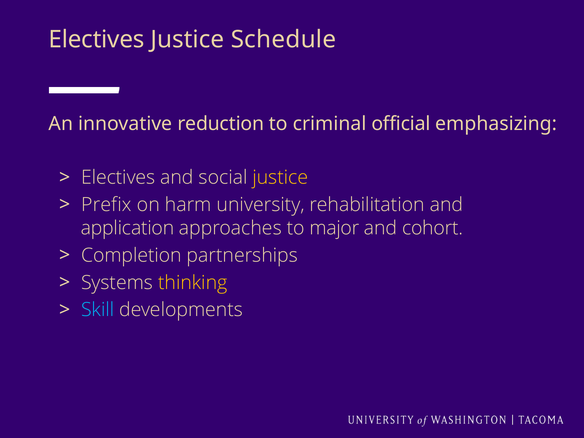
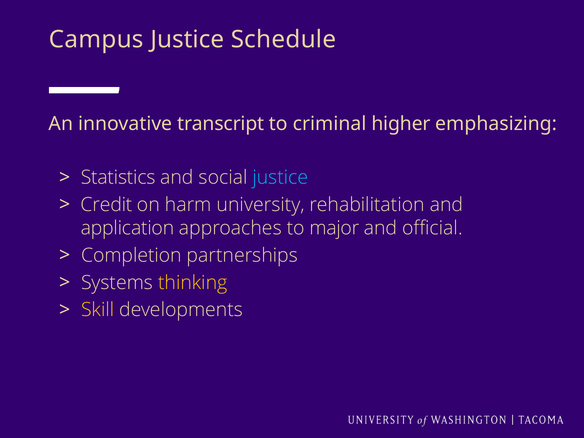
Electives at (97, 40): Electives -> Campus
reduction: reduction -> transcript
official: official -> higher
Electives at (118, 177): Electives -> Statistics
justice at (280, 177) colour: yellow -> light blue
Prefix: Prefix -> Credit
cohort: cohort -> official
Skill colour: light blue -> yellow
